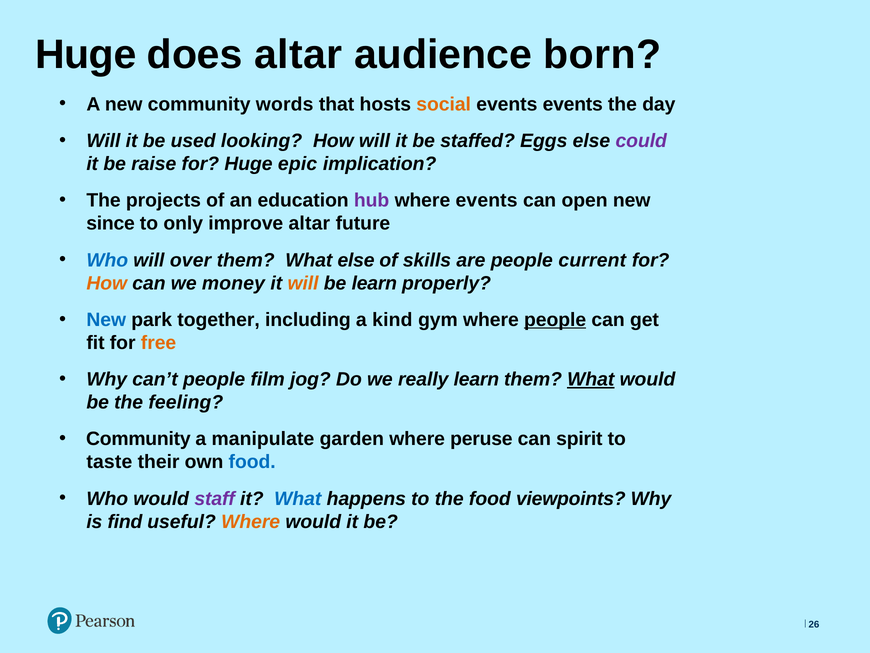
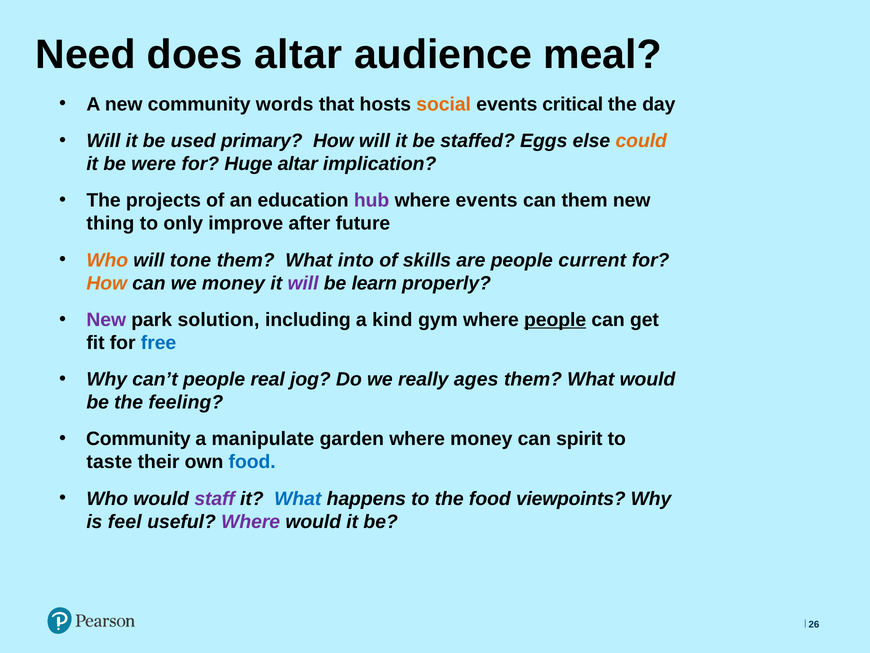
Huge at (86, 54): Huge -> Need
born: born -> meal
events events: events -> critical
looking: looking -> primary
could colour: purple -> orange
raise: raise -> were
Huge epic: epic -> altar
can open: open -> them
since: since -> thing
improve altar: altar -> after
Who at (107, 260) colour: blue -> orange
over: over -> tone
What else: else -> into
will at (303, 283) colour: orange -> purple
New at (106, 320) colour: blue -> purple
together: together -> solution
free colour: orange -> blue
film: film -> real
really learn: learn -> ages
What at (591, 379) underline: present -> none
where peruse: peruse -> money
find: find -> feel
Where at (251, 521) colour: orange -> purple
